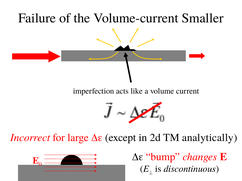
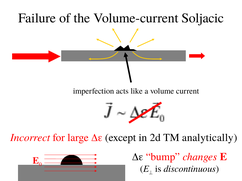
Smaller: Smaller -> Soljacic
